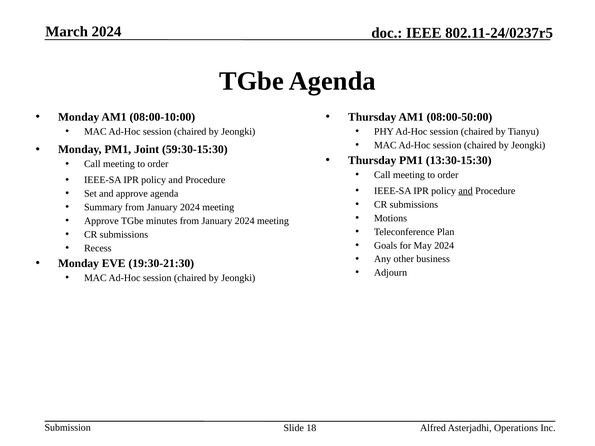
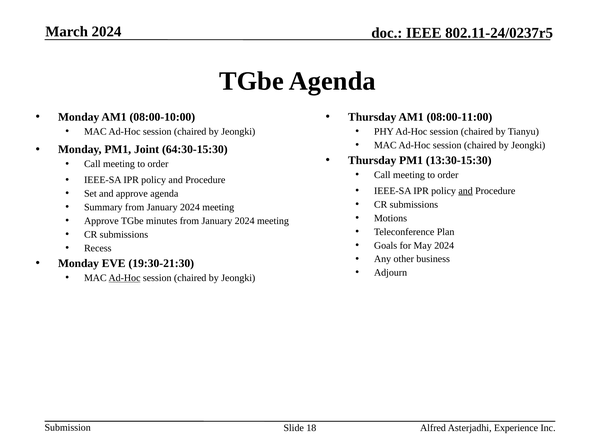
08:00-50:00: 08:00-50:00 -> 08:00-11:00
59:30-15:30: 59:30-15:30 -> 64:30-15:30
Ad-Hoc at (125, 278) underline: none -> present
Operations: Operations -> Experience
